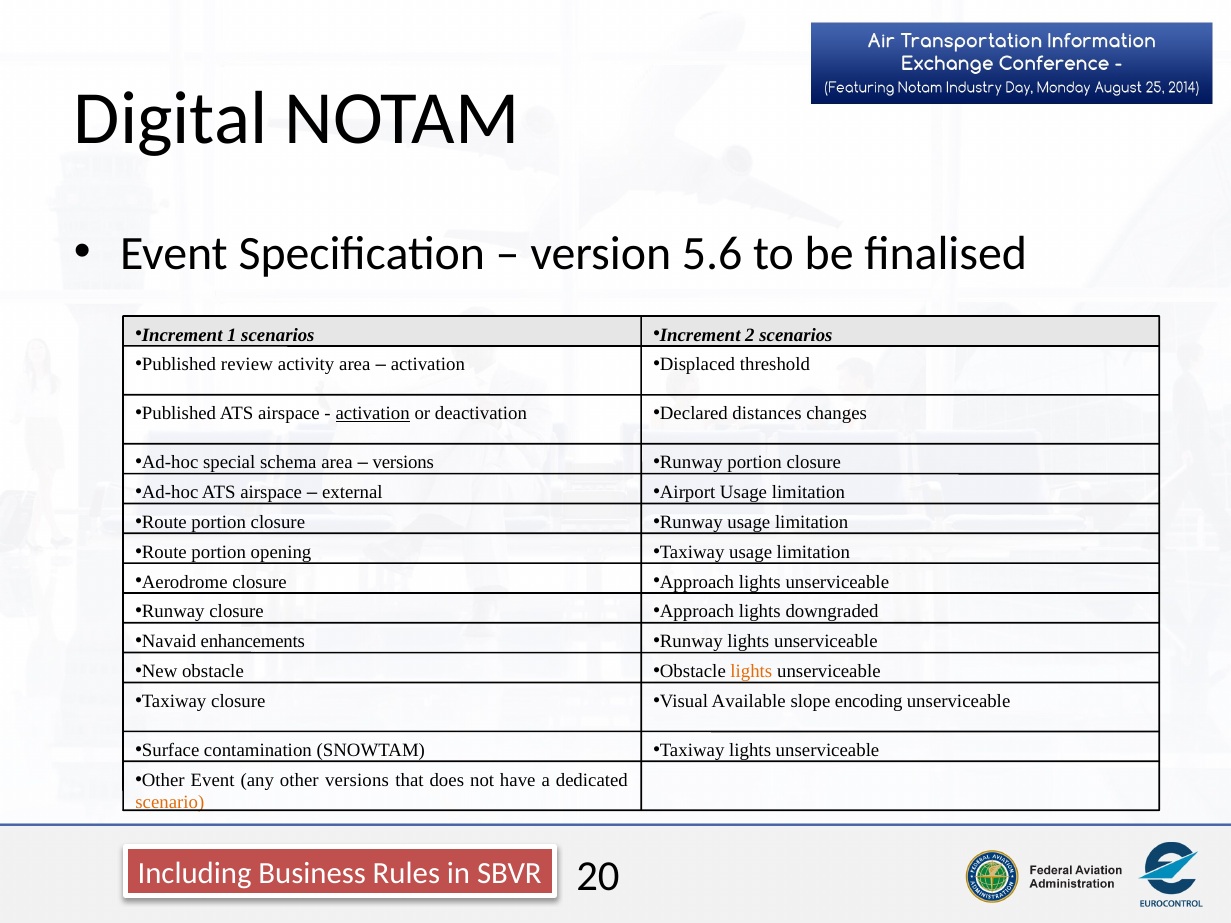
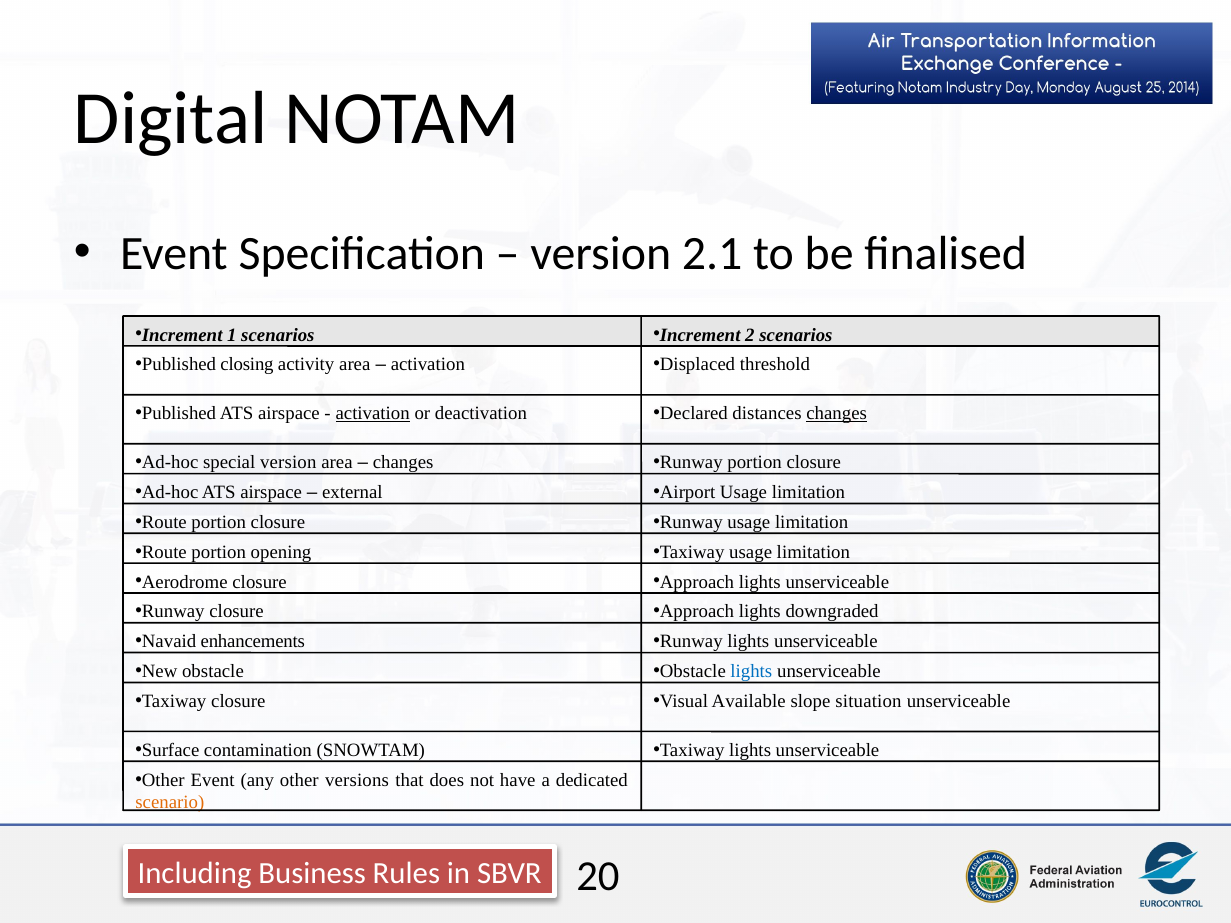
5.6: 5.6 -> 2.1
review: review -> closing
changes at (837, 414) underline: none -> present
special schema: schema -> version
versions at (403, 463): versions -> changes
lights at (751, 672) colour: orange -> blue
encoding: encoding -> situation
